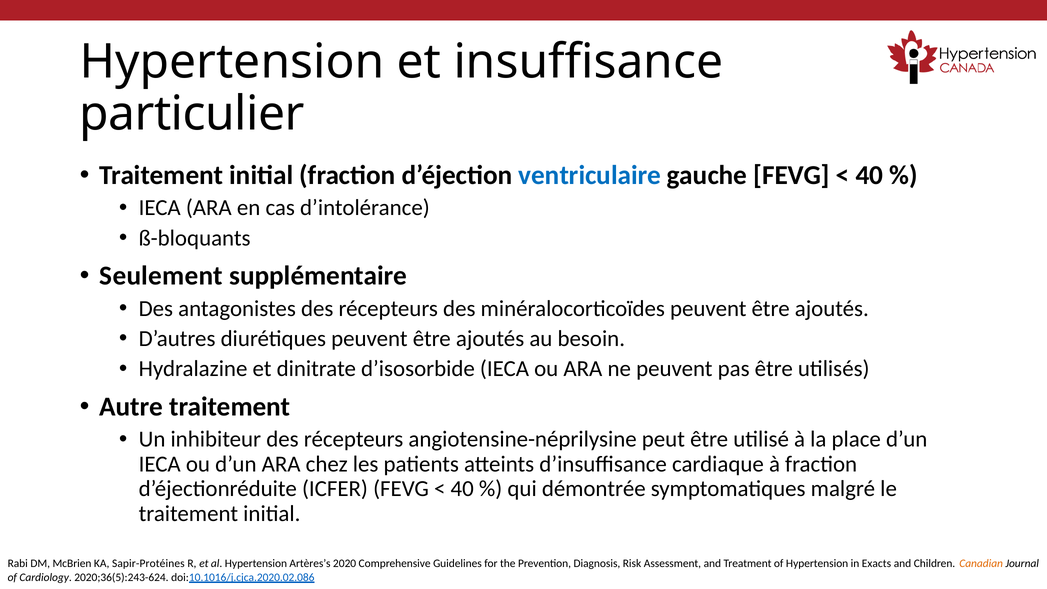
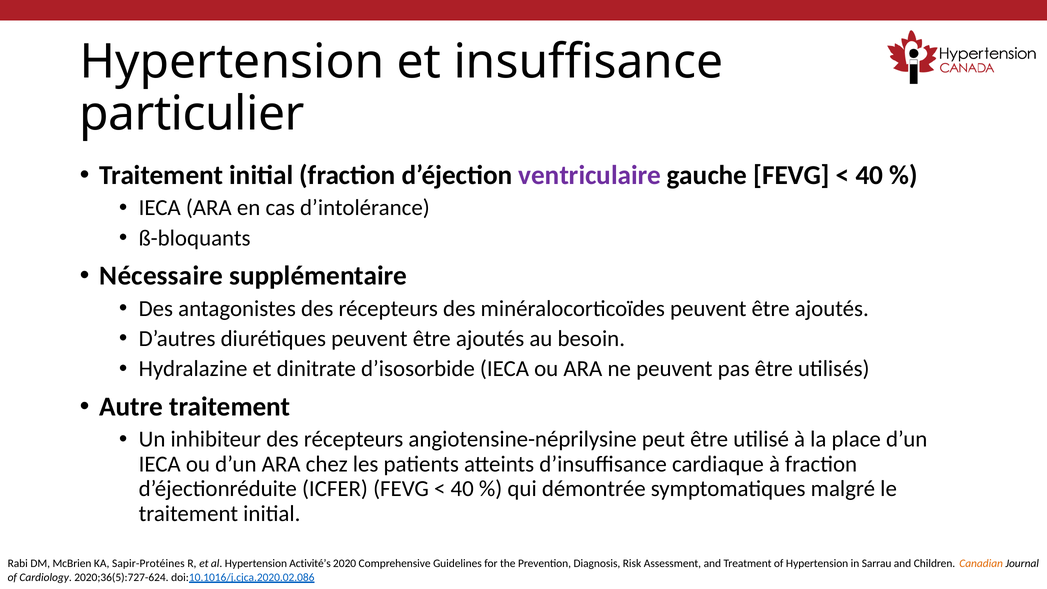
ventriculaire colour: blue -> purple
Seulement: Seulement -> Nécessaire
Artères’s: Artères’s -> Activité’s
Exacts: Exacts -> Sarrau
2020;36(5):243-624: 2020;36(5):243-624 -> 2020;36(5):727-624
